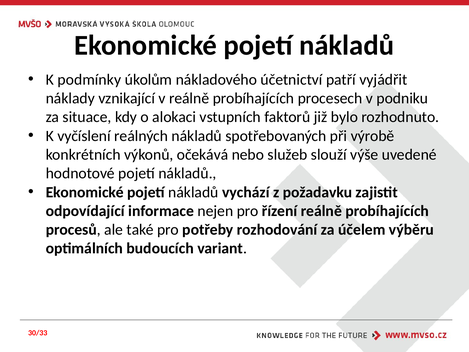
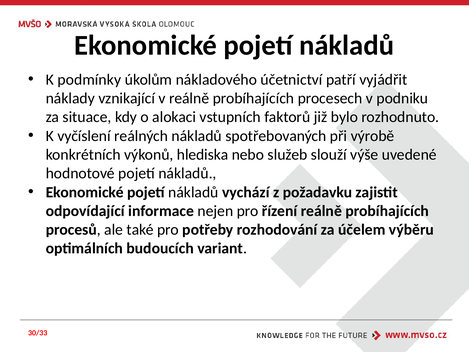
očekává: očekává -> hlediska
